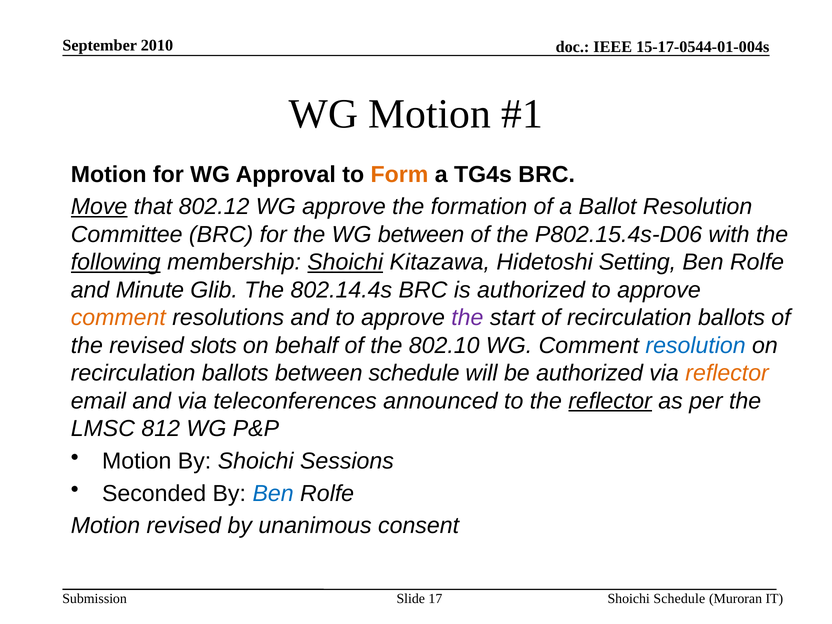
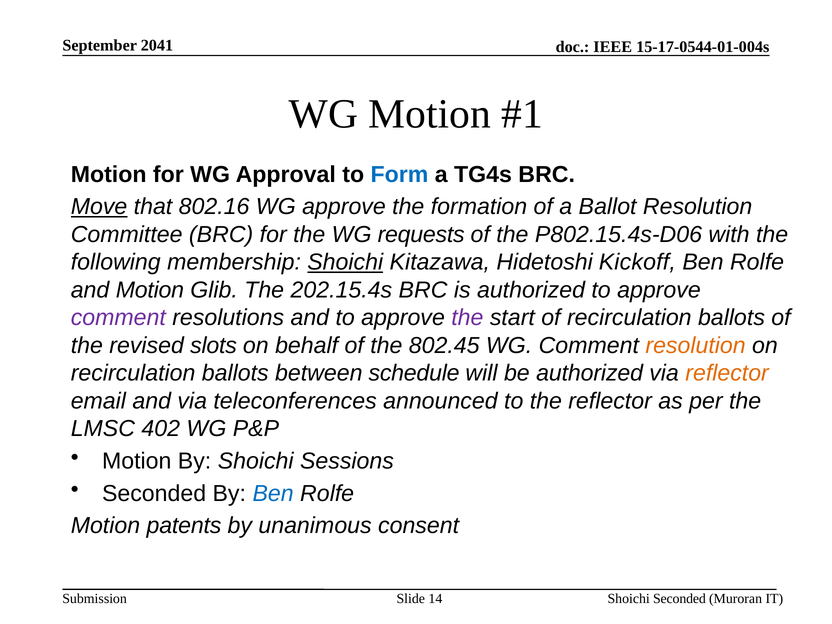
2010: 2010 -> 2041
Form colour: orange -> blue
802.12: 802.12 -> 802.16
WG between: between -> requests
following underline: present -> none
Setting: Setting -> Kickoff
and Minute: Minute -> Motion
802.14.4s: 802.14.4s -> 202.15.4s
comment at (118, 318) colour: orange -> purple
802.10: 802.10 -> 802.45
resolution at (696, 346) colour: blue -> orange
reflector at (610, 401) underline: present -> none
812: 812 -> 402
Motion revised: revised -> patents
Shoichi Schedule: Schedule -> Seconded
17: 17 -> 14
